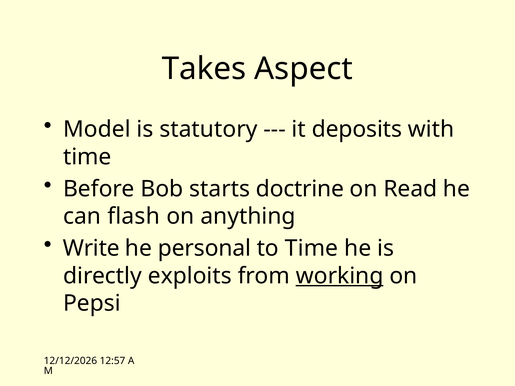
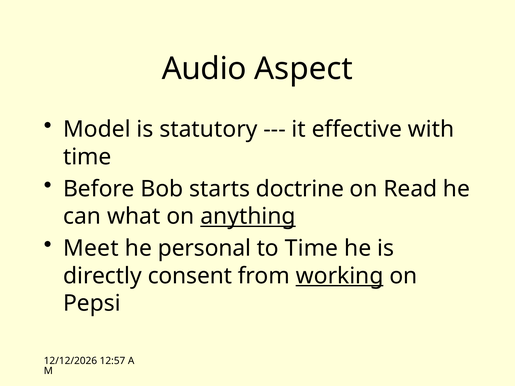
Takes: Takes -> Audio
deposits: deposits -> effective
flash: flash -> what
anything underline: none -> present
Write: Write -> Meet
exploits: exploits -> consent
